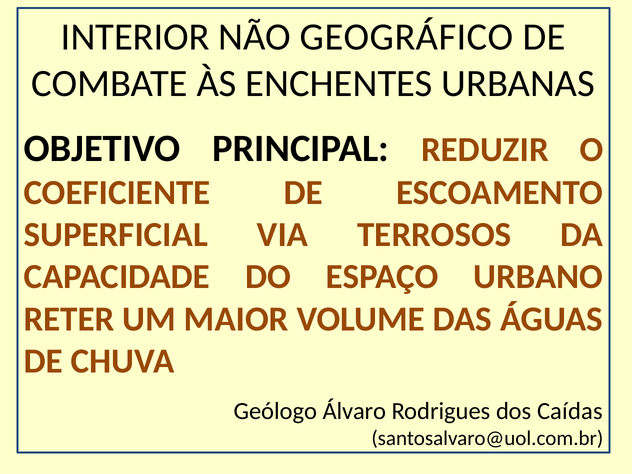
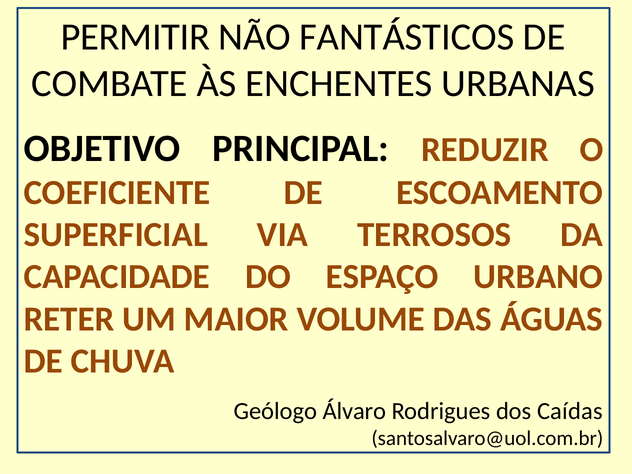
INTERIOR: INTERIOR -> PERMITIR
GEOGRÁFICO: GEOGRÁFICO -> FANTÁSTICOS
